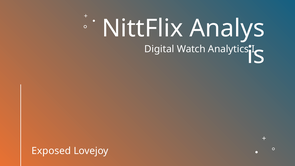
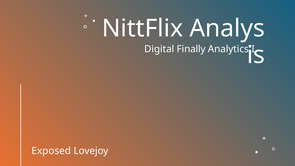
Watch: Watch -> Finally
